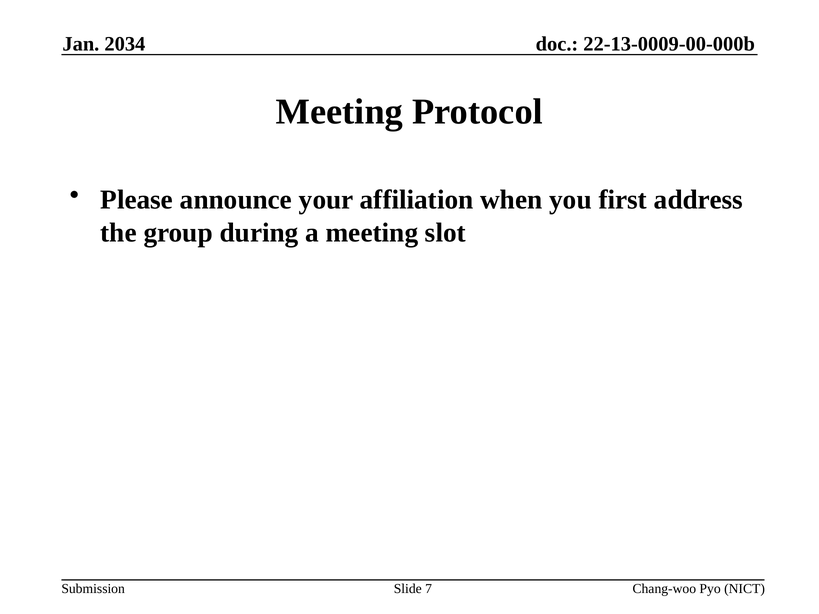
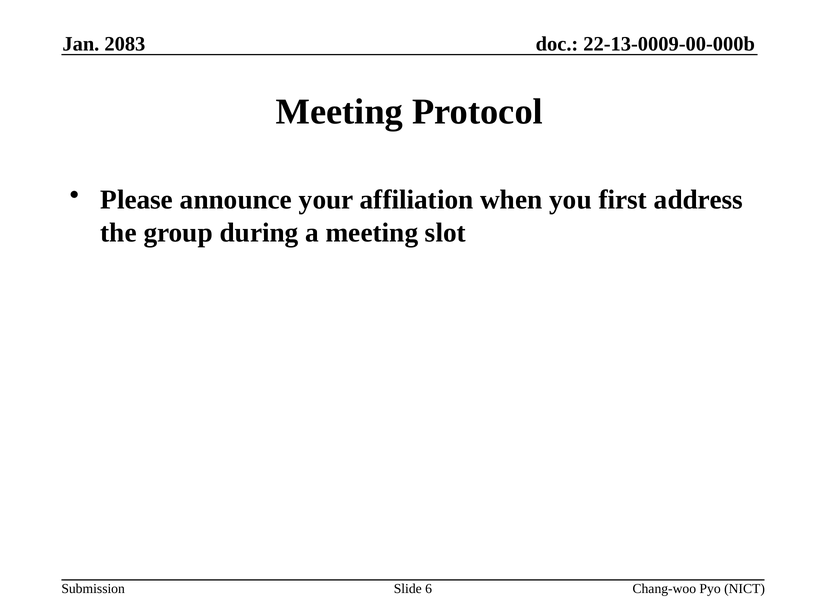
2034: 2034 -> 2083
7: 7 -> 6
